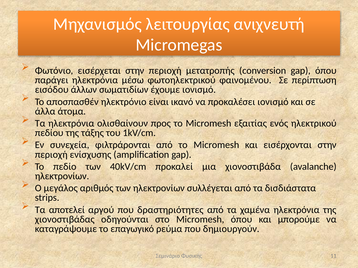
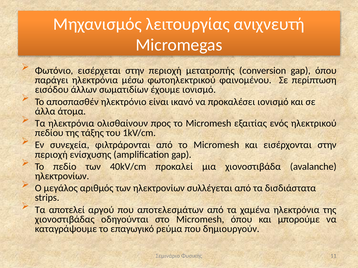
δραστηριότητες: δραστηριότητες -> αποτελεσμάτων
